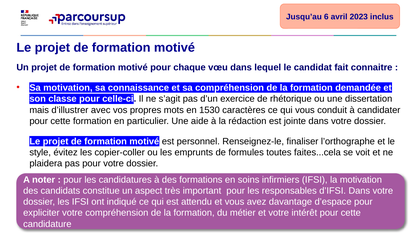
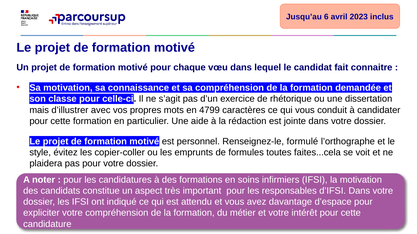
1530: 1530 -> 4799
finaliser: finaliser -> formulé
